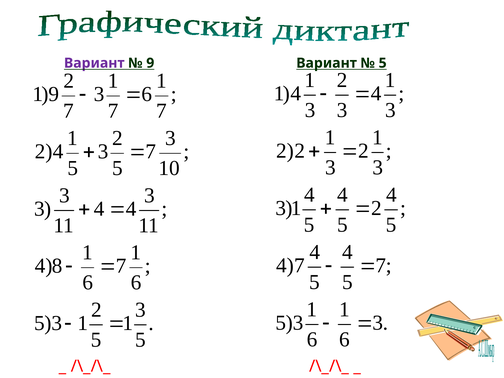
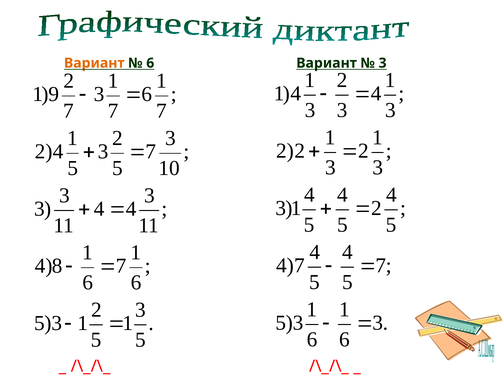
Вариант at (94, 63) colour: purple -> orange
9 at (150, 63): 9 -> 6
5 at (383, 63): 5 -> 3
